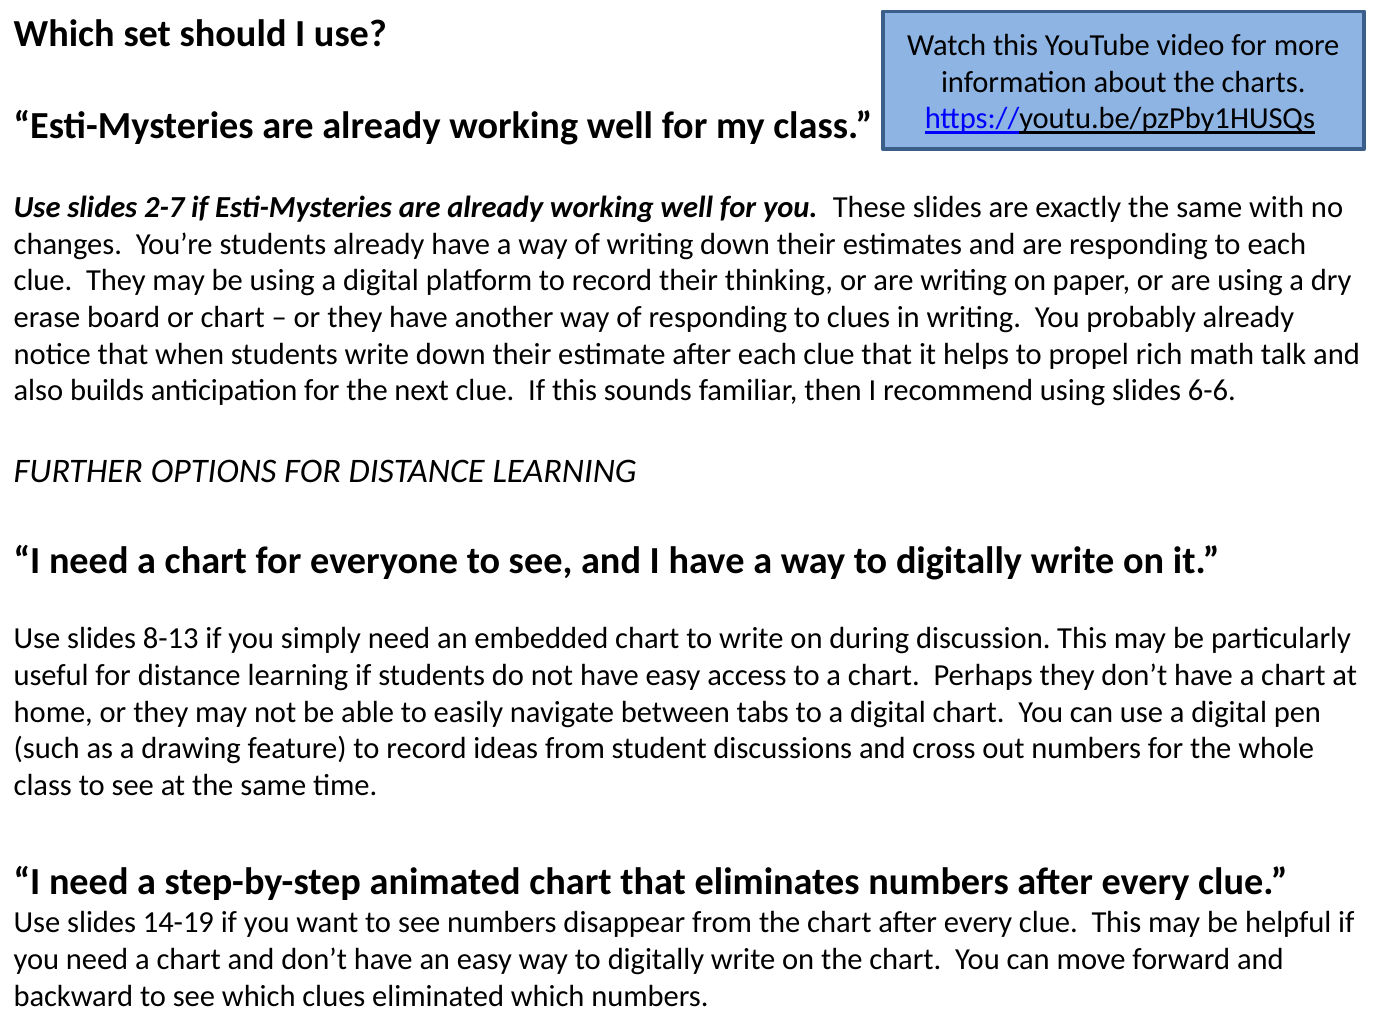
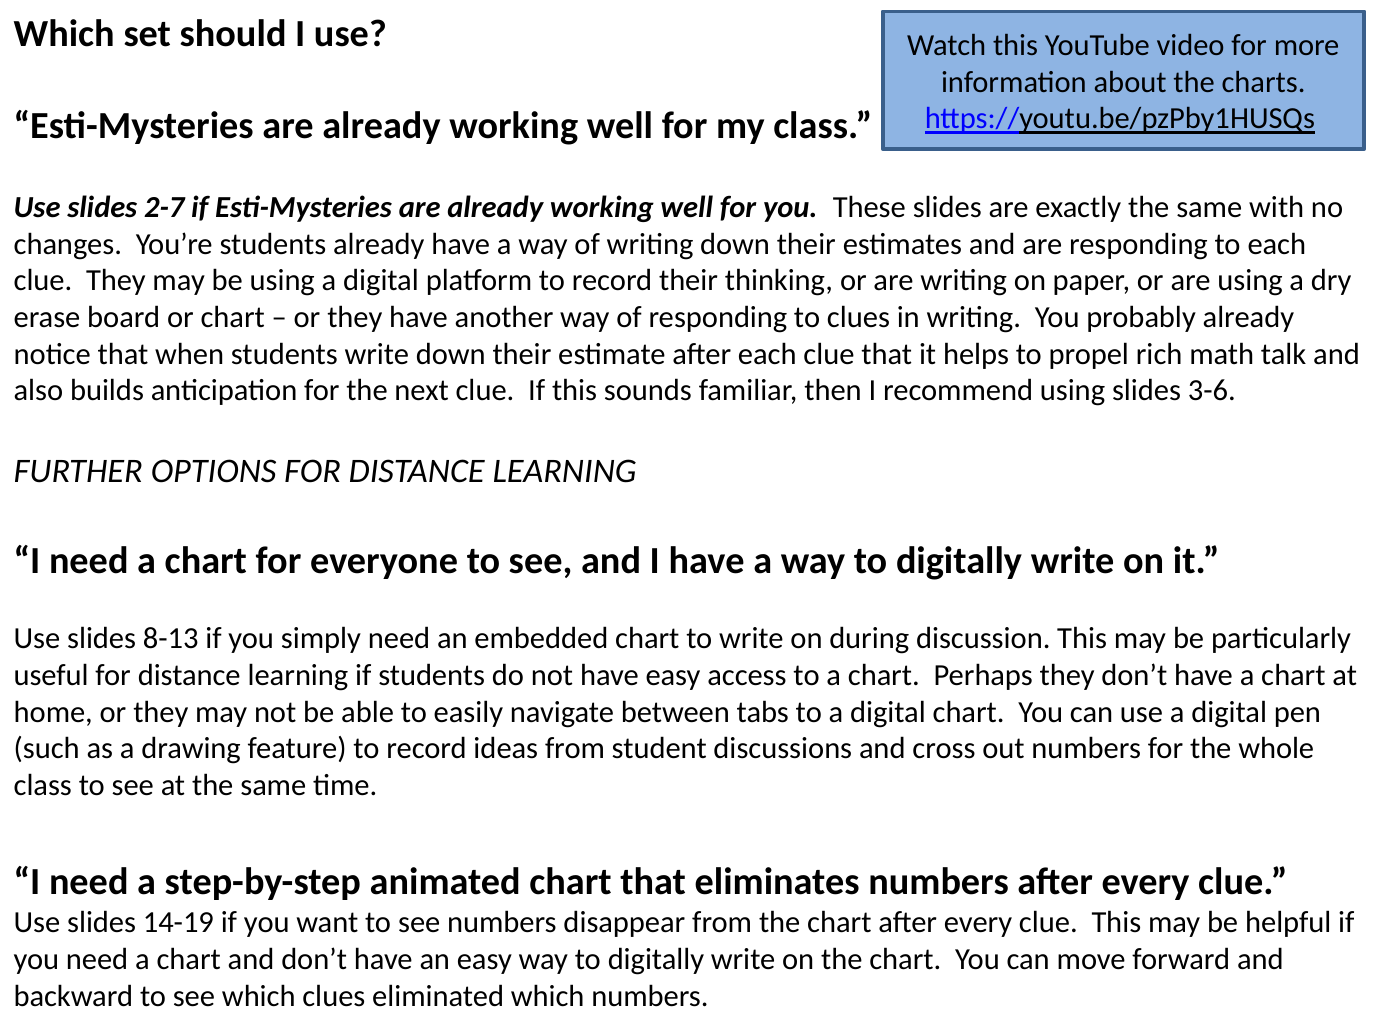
6-6: 6-6 -> 3-6
